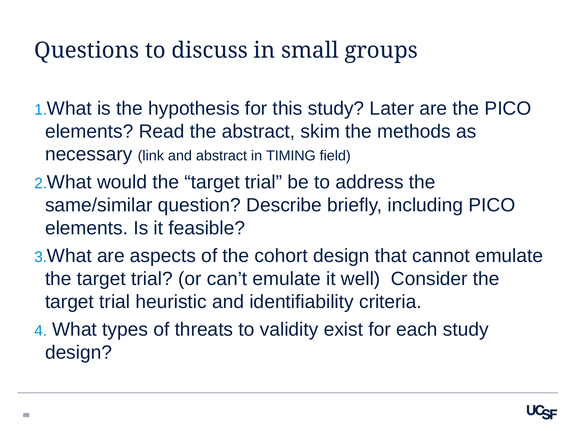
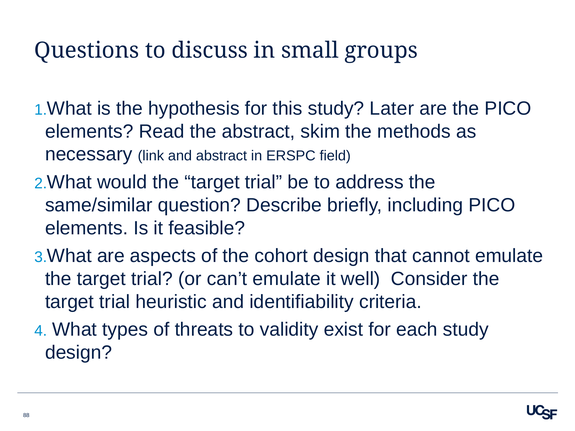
TIMING: TIMING -> ERSPC
